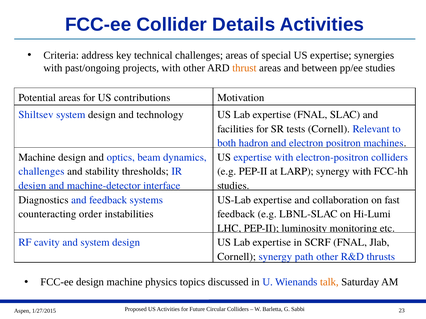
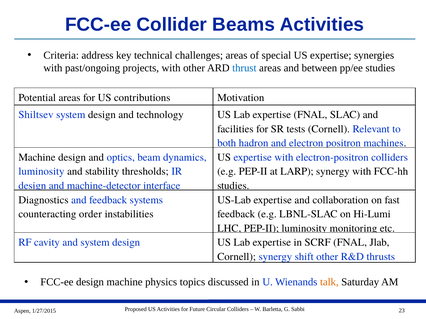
Details: Details -> Beams
thrust colour: orange -> blue
challenges at (41, 172): challenges -> luminosity
path: path -> shift
